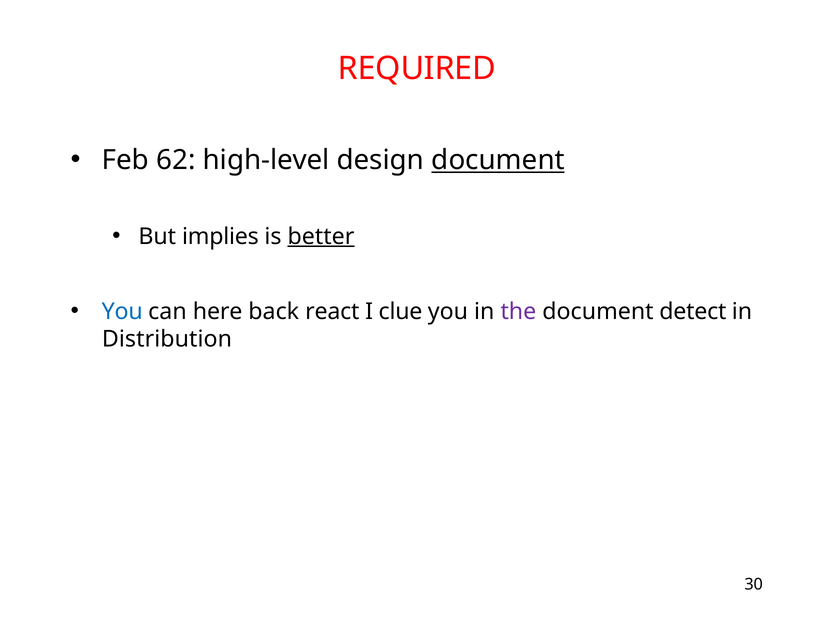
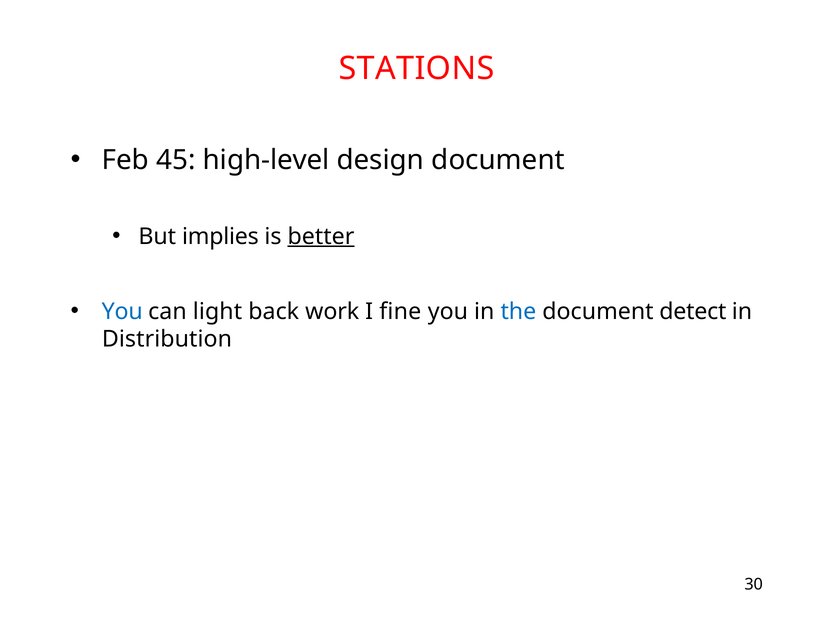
REQUIRED: REQUIRED -> STATIONS
62: 62 -> 45
document at (498, 160) underline: present -> none
here: here -> light
react: react -> work
clue: clue -> fine
the colour: purple -> blue
